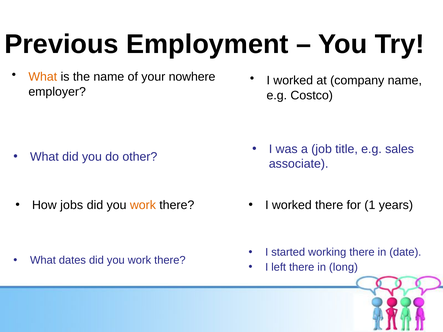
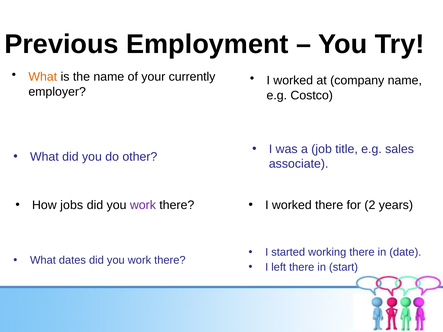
nowhere: nowhere -> currently
work at (143, 205) colour: orange -> purple
1: 1 -> 2
long: long -> start
